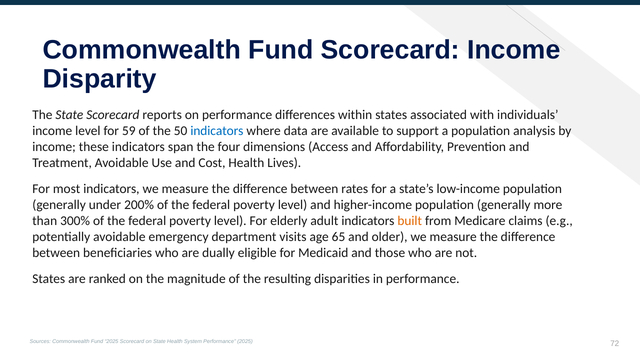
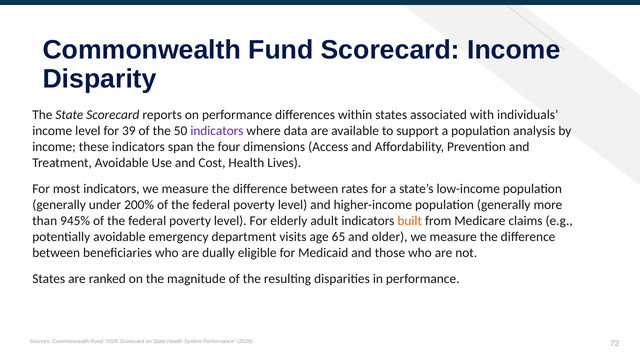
59: 59 -> 39
indicators at (217, 131) colour: blue -> purple
300%: 300% -> 945%
